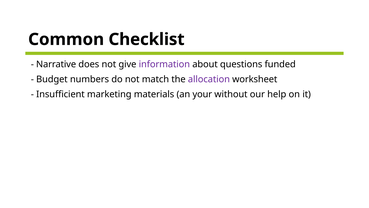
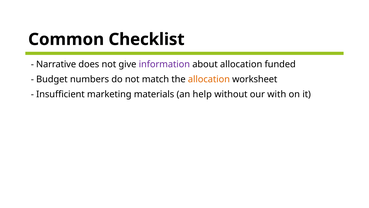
about questions: questions -> allocation
allocation at (209, 79) colour: purple -> orange
your: your -> help
help: help -> with
